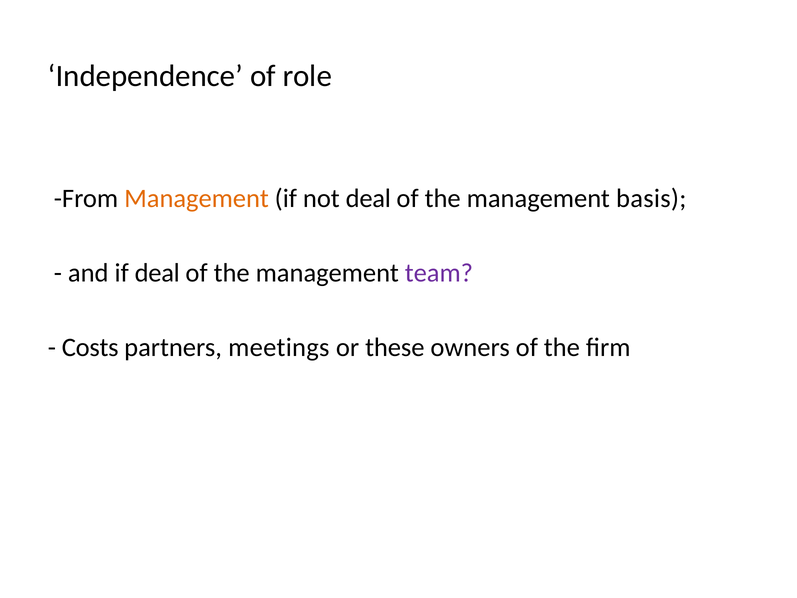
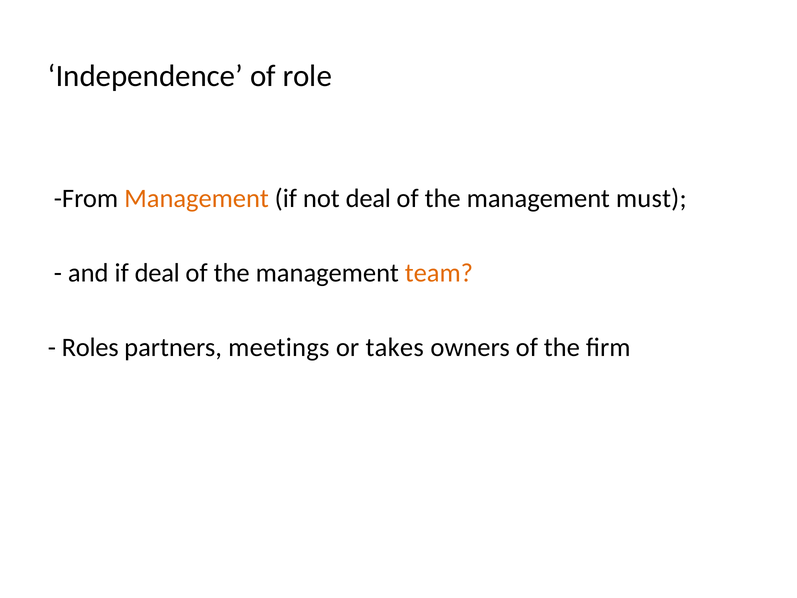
basis: basis -> must
team colour: purple -> orange
Costs: Costs -> Roles
these: these -> takes
